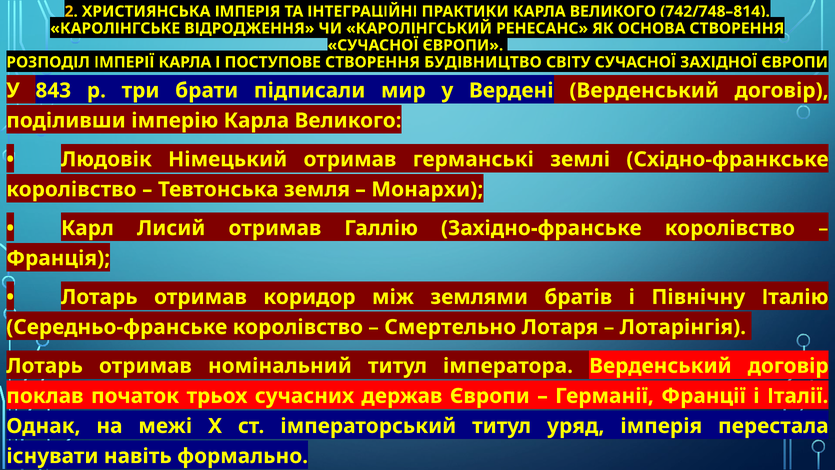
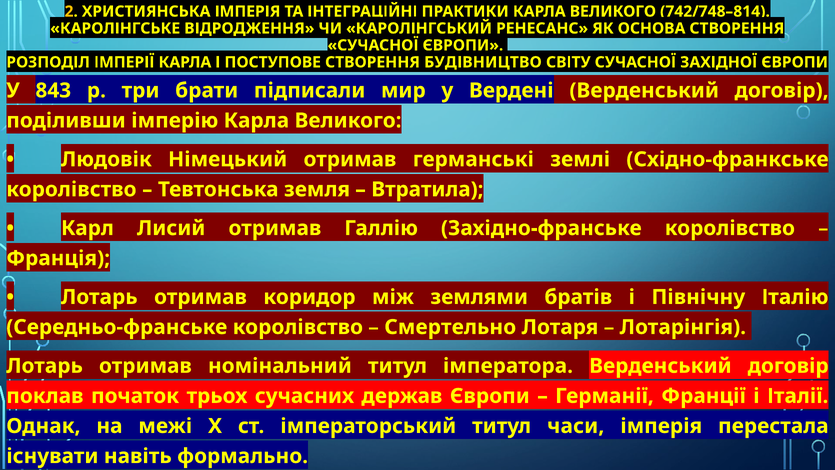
Монархи: Монархи -> Втратила
уряд: уряд -> часи
